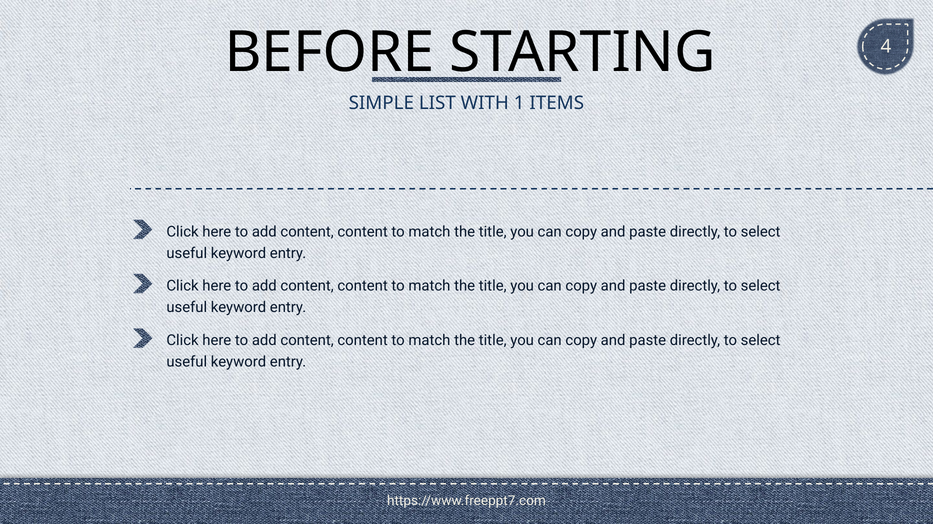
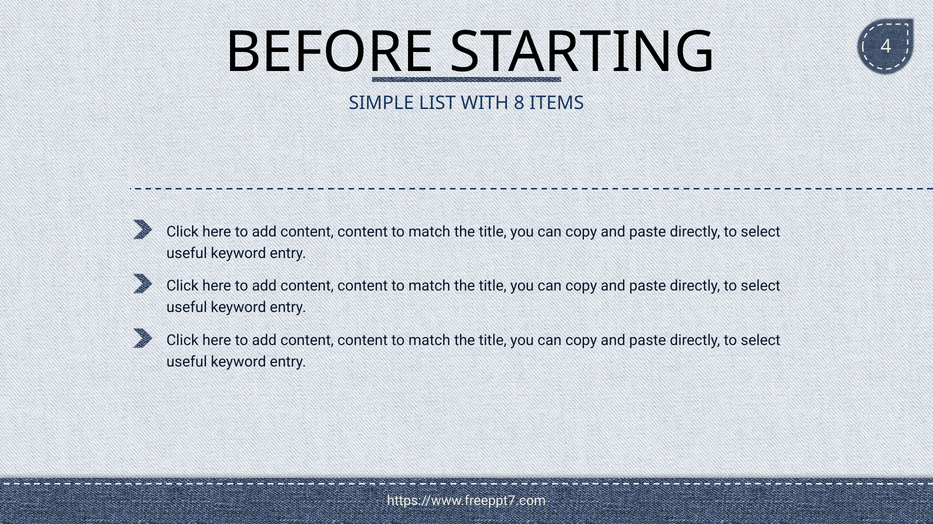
1: 1 -> 8
